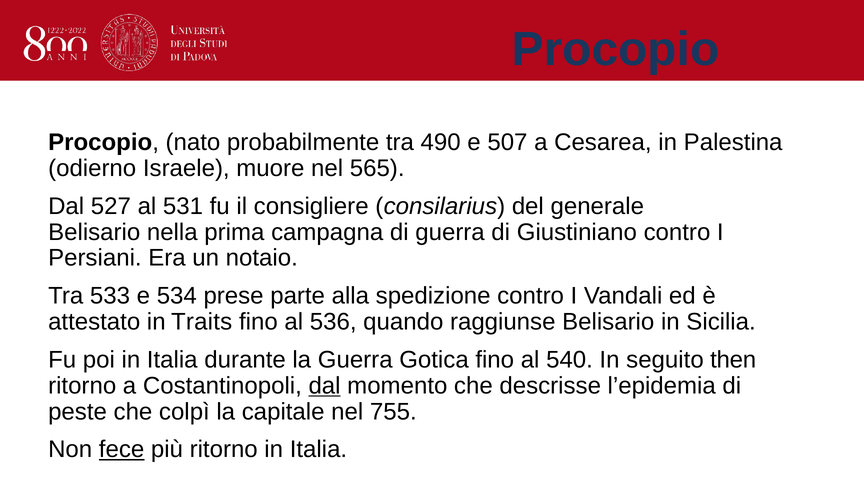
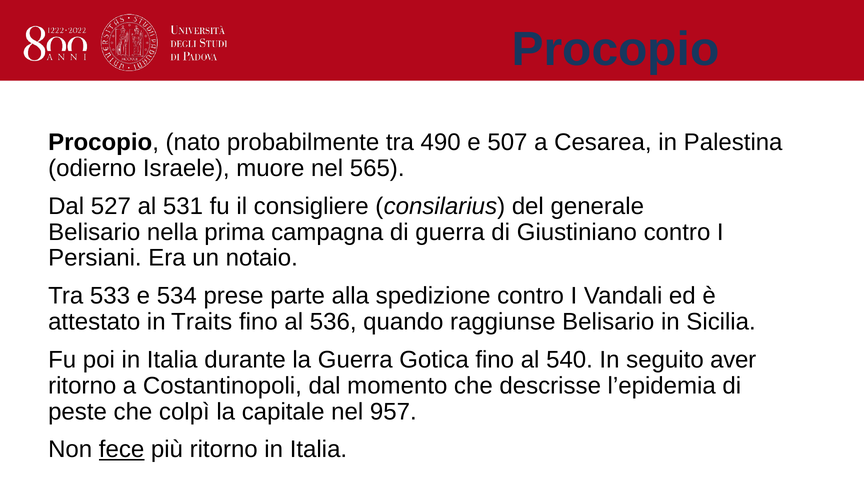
then: then -> aver
dal at (325, 386) underline: present -> none
755: 755 -> 957
